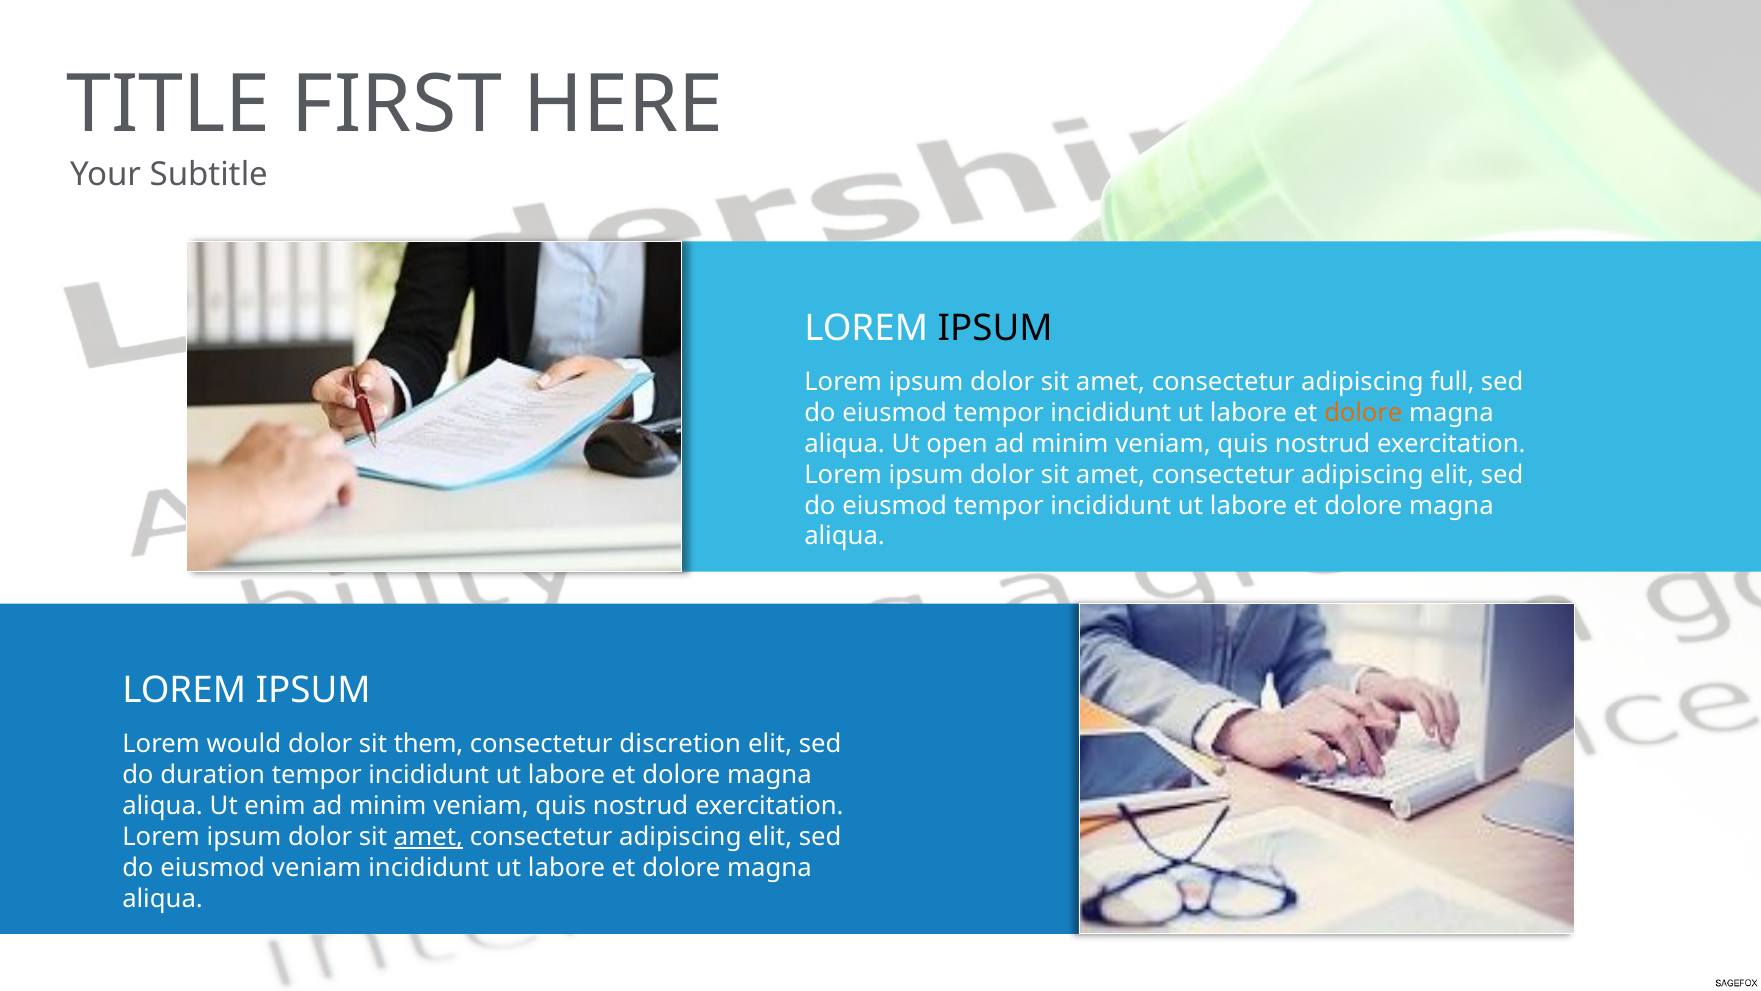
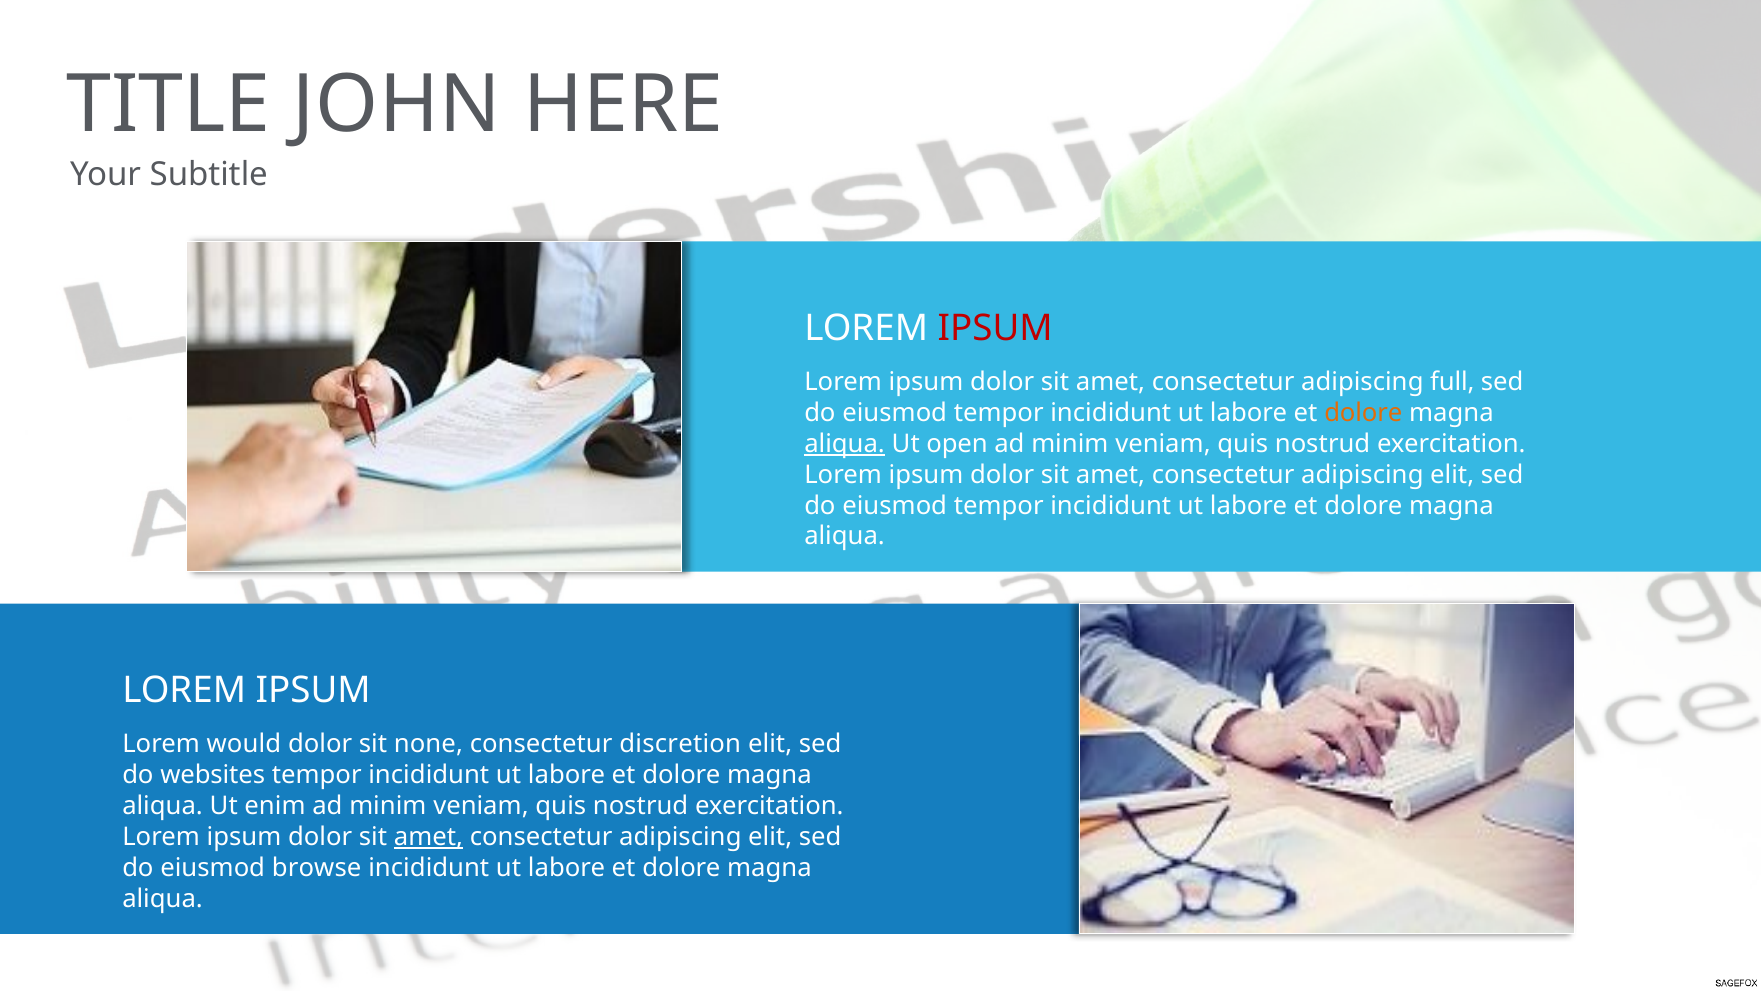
FIRST: FIRST -> JOHN
IPSUM at (995, 328) colour: black -> red
aliqua at (845, 444) underline: none -> present
them: them -> none
duration: duration -> websites
eiusmod veniam: veniam -> browse
